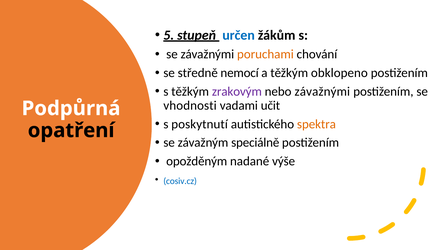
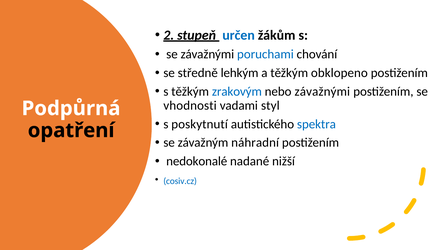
5: 5 -> 2
poruchami colour: orange -> blue
nemocí: nemocí -> lehkým
zrakovým colour: purple -> blue
učit: učit -> styl
spektra colour: orange -> blue
speciálně: speciálně -> náhradní
opožděným: opožděným -> nedokonalé
výše: výše -> nižší
